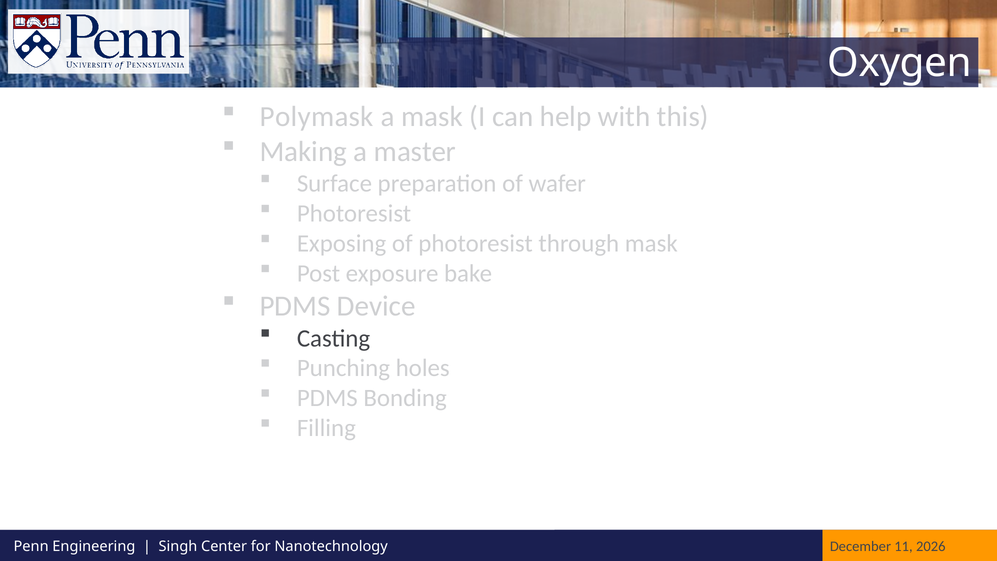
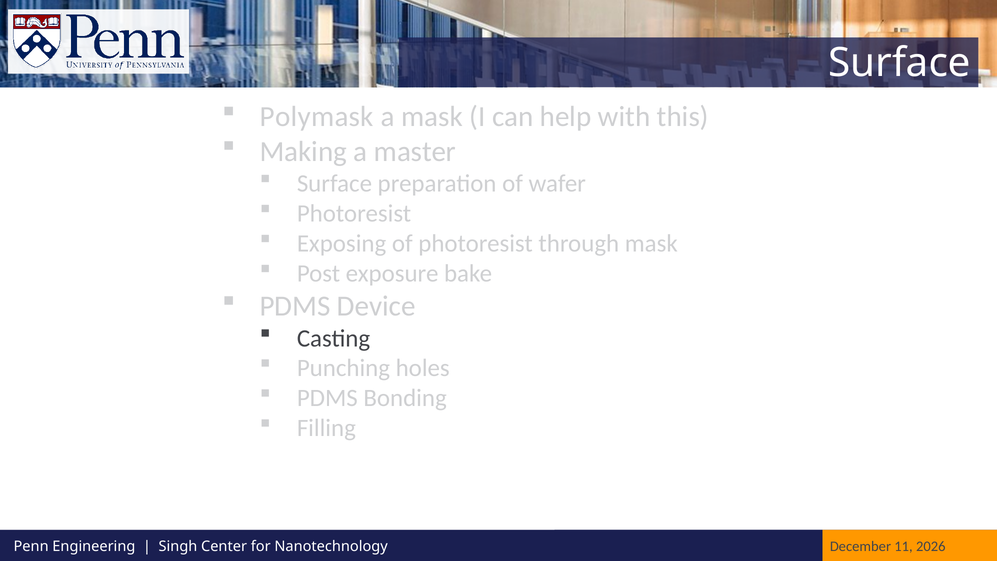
Oxygen at (900, 63): Oxygen -> Surface
